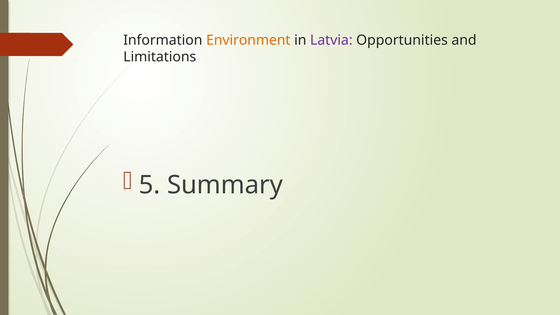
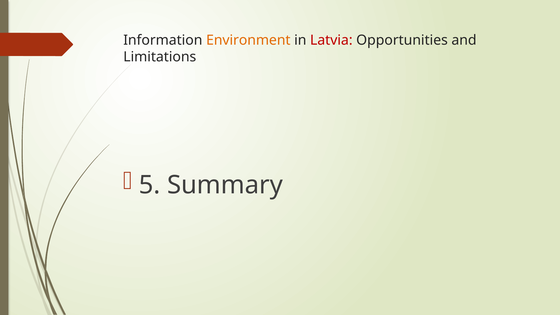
Latvia colour: purple -> red
